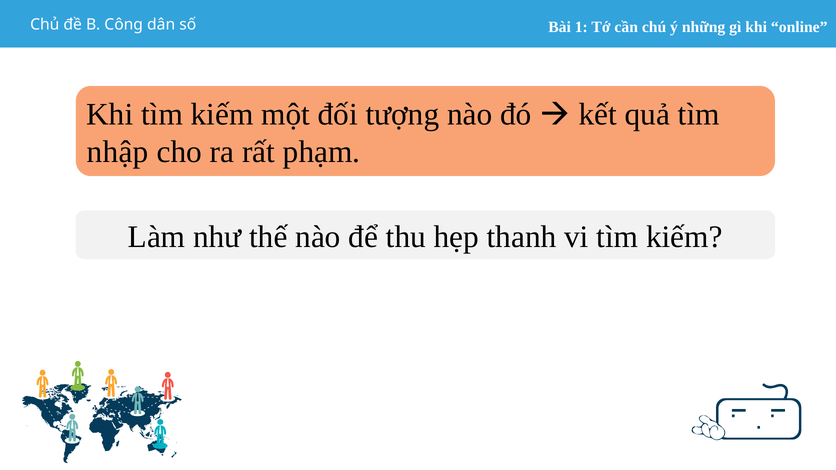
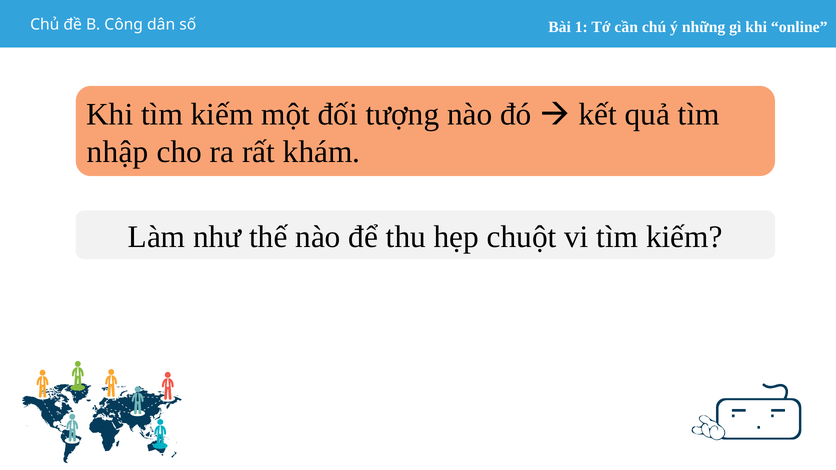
phạm: phạm -> khám
thanh: thanh -> chuột
